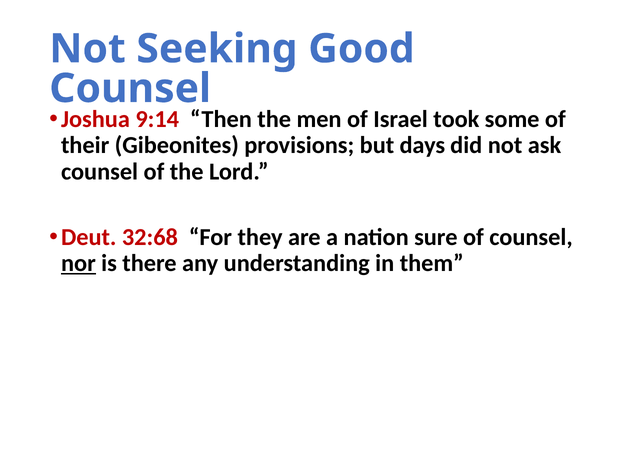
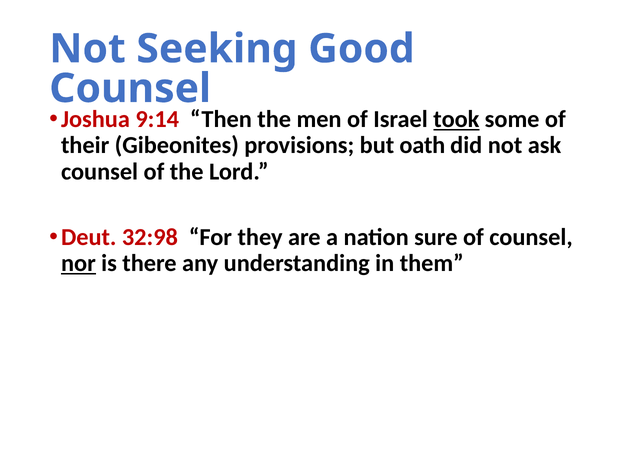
took underline: none -> present
days: days -> oath
32:68: 32:68 -> 32:98
